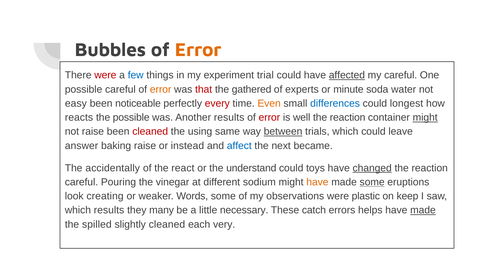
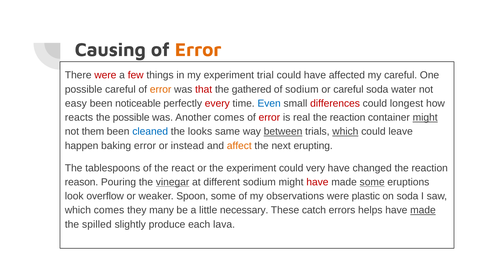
Bubbles: Bubbles -> Causing
few colour: blue -> red
affected underline: present -> none
of experts: experts -> sodium
or minute: minute -> careful
Even colour: orange -> blue
differences colour: blue -> red
Another results: results -> comes
well: well -> real
not raise: raise -> them
cleaned at (150, 131) colour: red -> blue
using: using -> looks
which at (345, 131) underline: none -> present
answer: answer -> happen
baking raise: raise -> error
affect colour: blue -> orange
became: became -> erupting
accidentally: accidentally -> tablespoons
the understand: understand -> experiment
toys: toys -> very
changed underline: present -> none
careful at (81, 182): careful -> reason
vinegar underline: none -> present
have at (317, 182) colour: orange -> red
creating: creating -> overflow
Words: Words -> Spoon
on keep: keep -> soda
which results: results -> comes
slightly cleaned: cleaned -> produce
very: very -> lava
